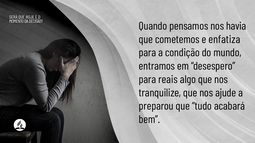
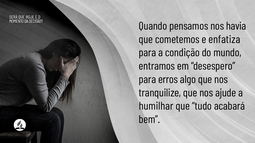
reais: reais -> erros
preparou: preparou -> humilhar
